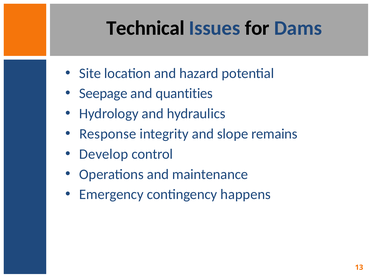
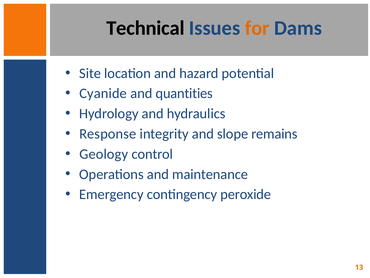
for colour: black -> orange
Seepage: Seepage -> Cyanide
Develop: Develop -> Geology
happens: happens -> peroxide
